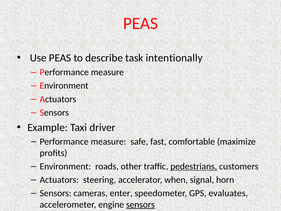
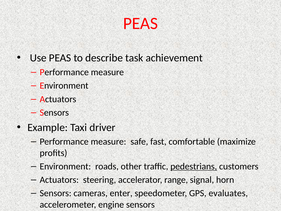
intentionally: intentionally -> achievement
when: when -> range
sensors at (140, 204) underline: present -> none
